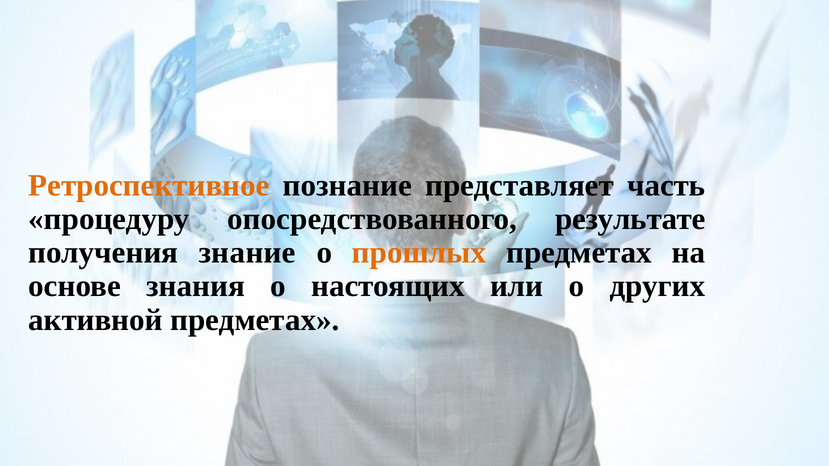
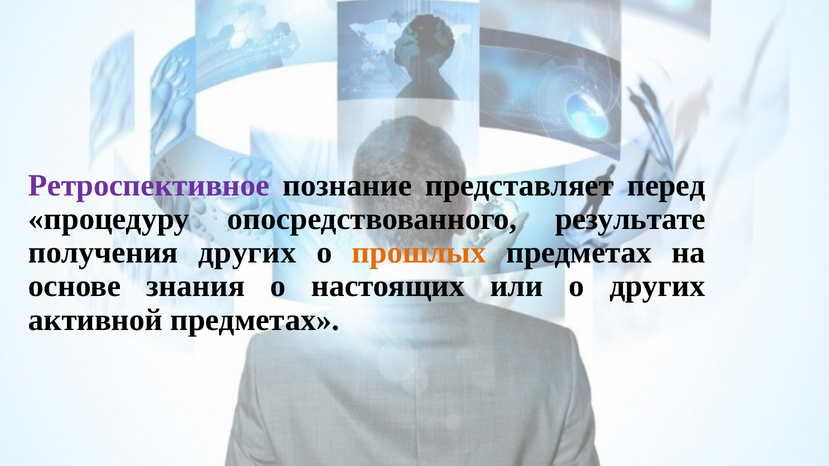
Ретроспективное colour: orange -> purple
часть: часть -> перед
получения знание: знание -> других
